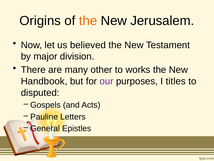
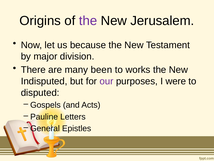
the at (88, 21) colour: orange -> purple
believed: believed -> because
other: other -> been
Handbook: Handbook -> Indisputed
titles: titles -> were
